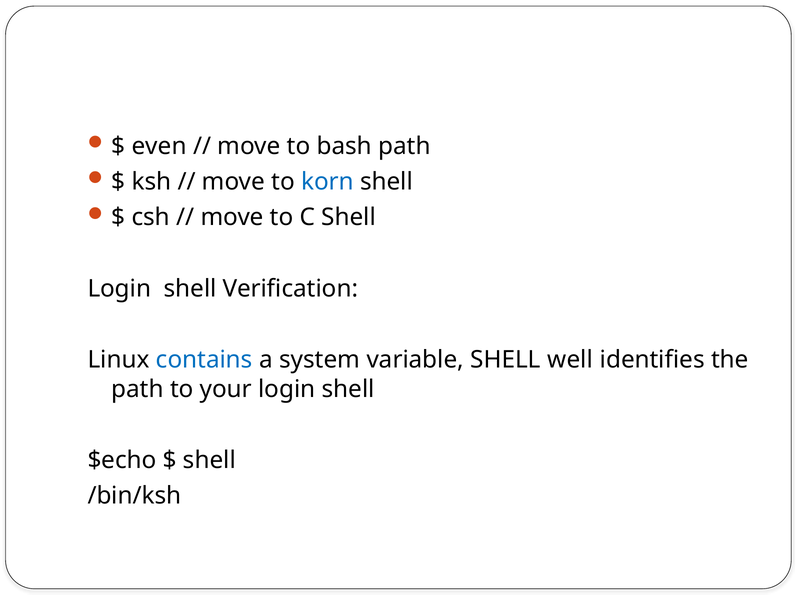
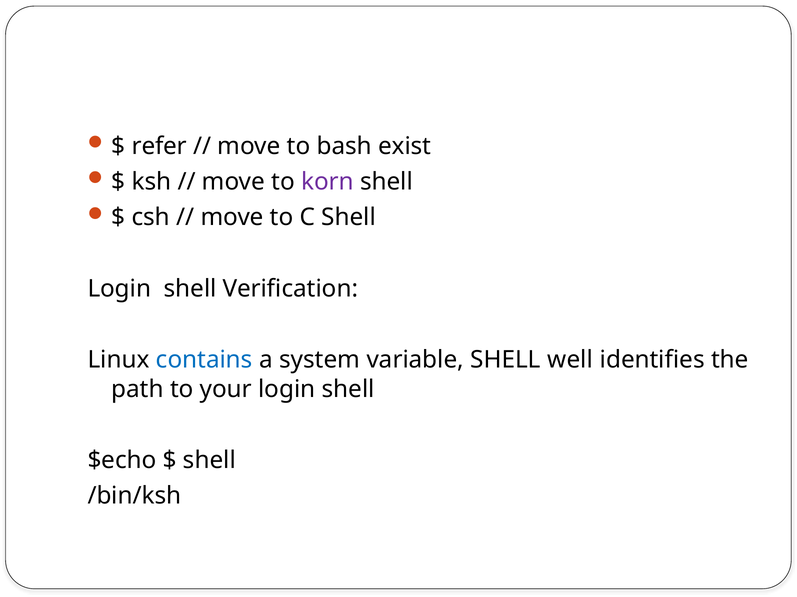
even: even -> refer
bash path: path -> exist
korn colour: blue -> purple
